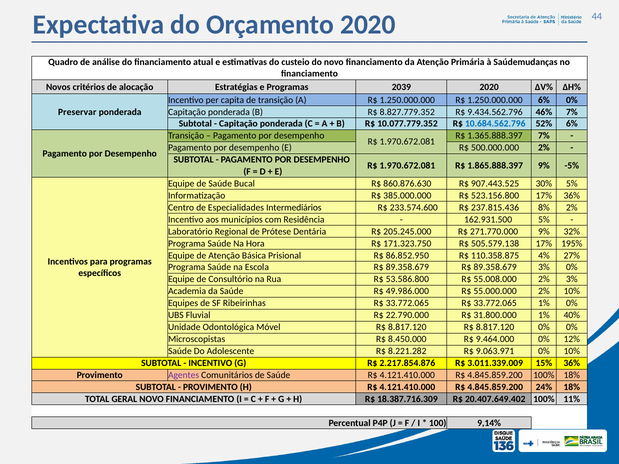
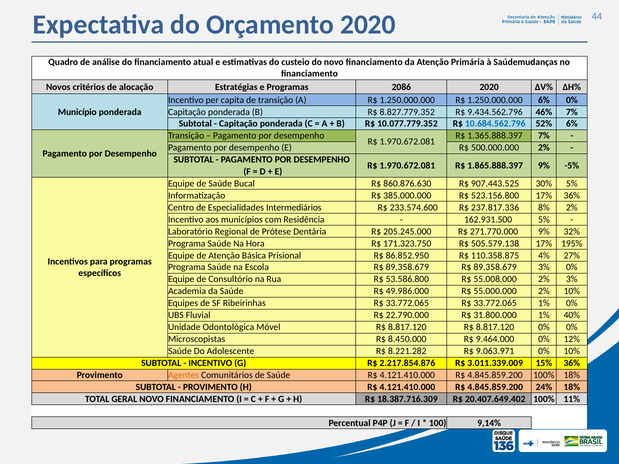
2039: 2039 -> 2086
Preservar: Preservar -> Município
237.815.436: 237.815.436 -> 237.817.336
Agentes colour: purple -> orange
